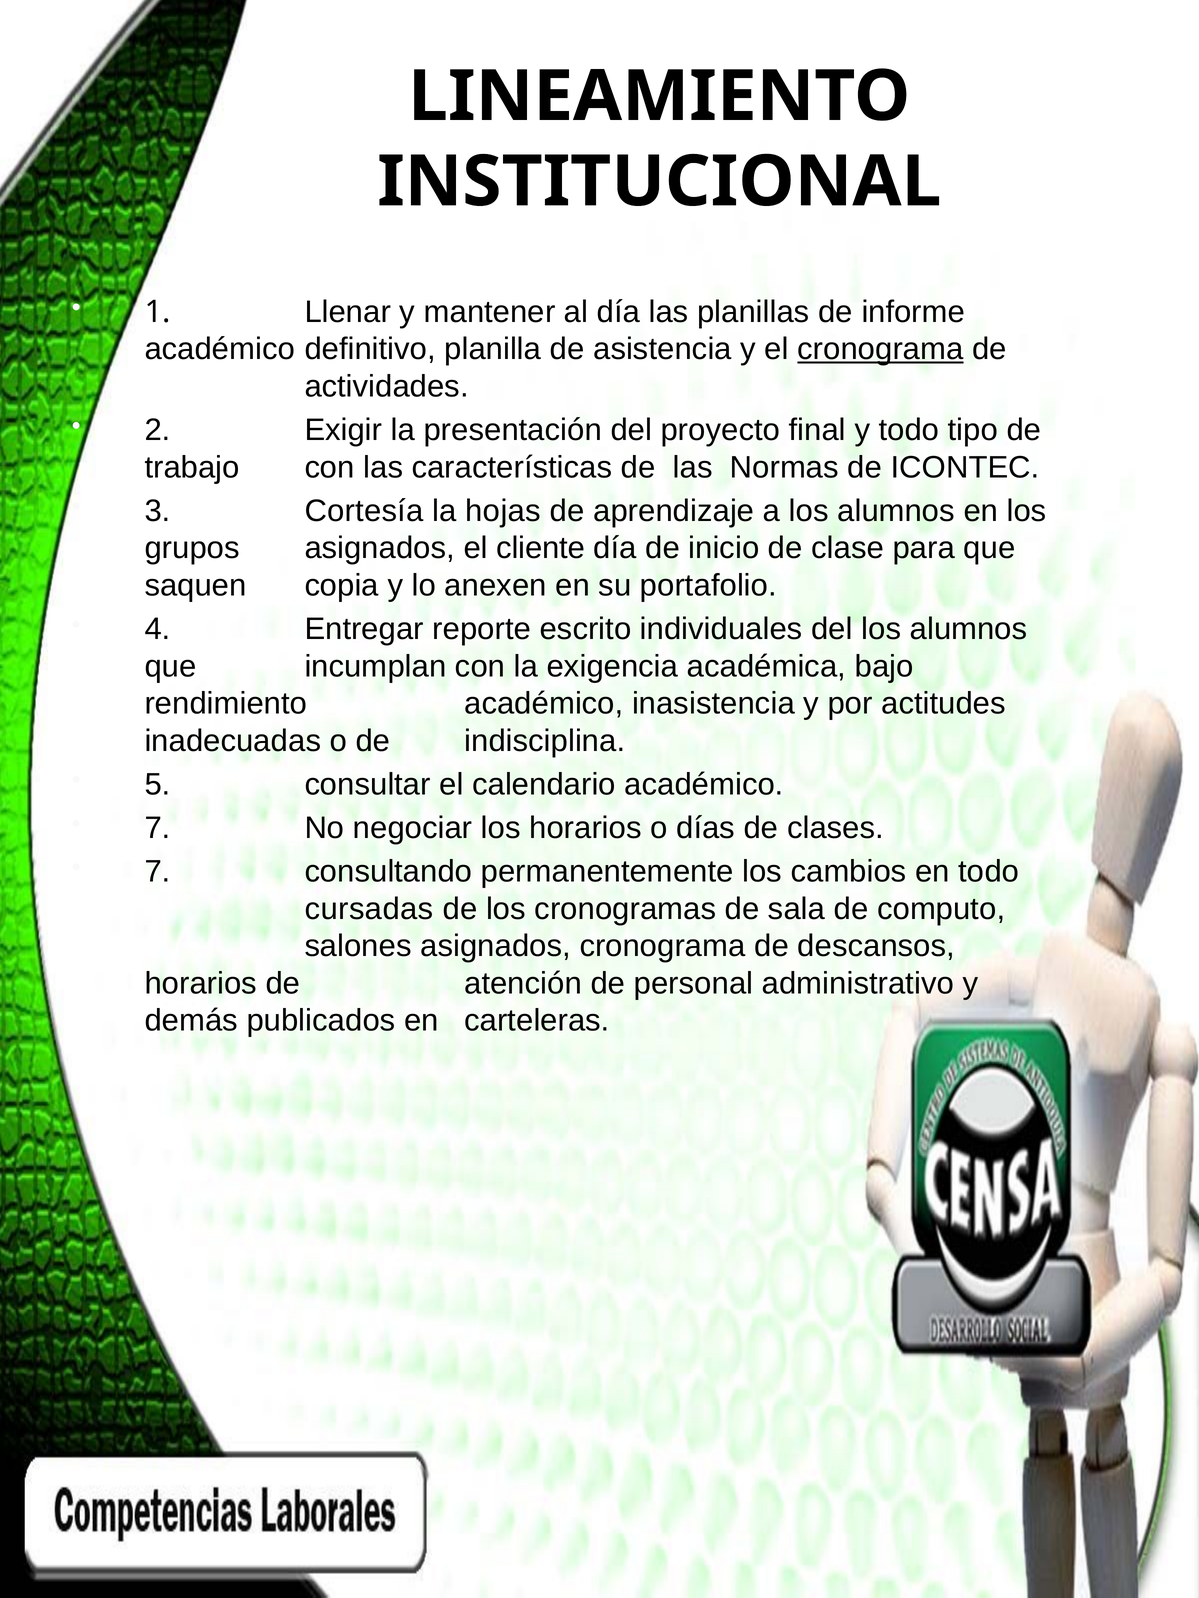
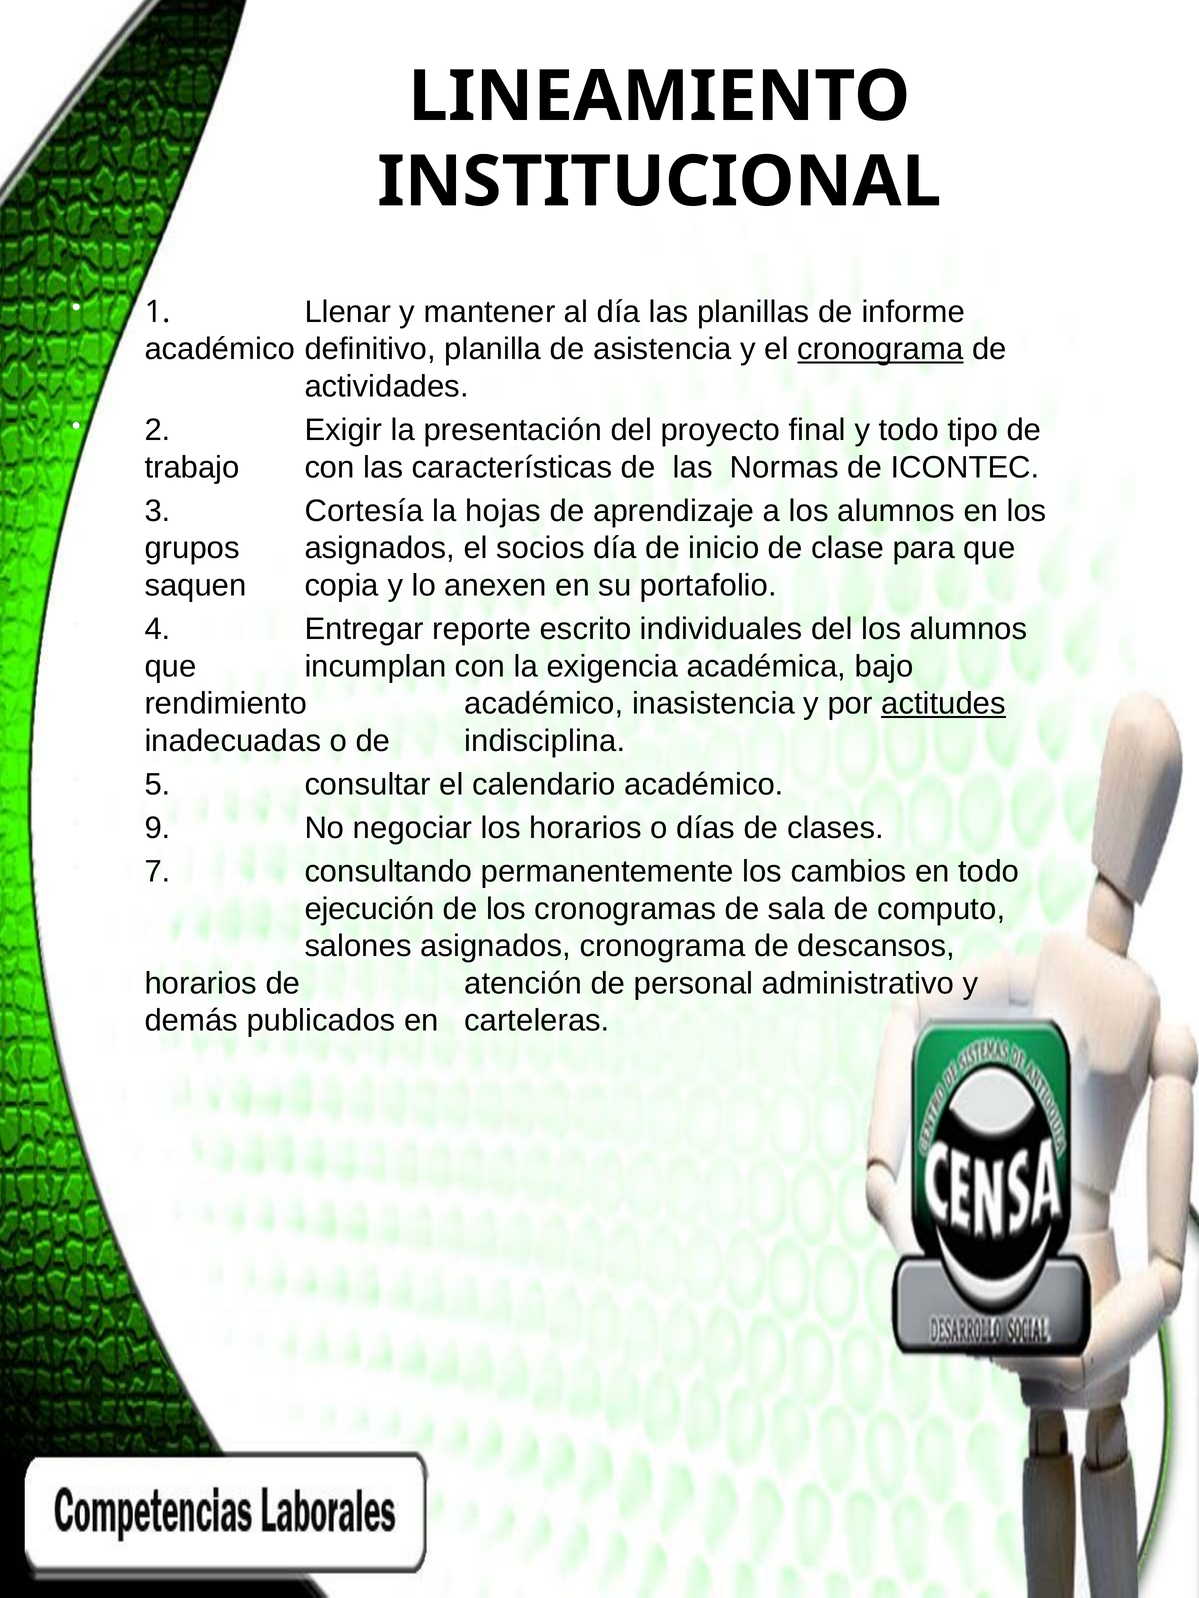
cliente: cliente -> socios
actitudes underline: none -> present
7 at (158, 828): 7 -> 9
cursadas: cursadas -> ejecución
